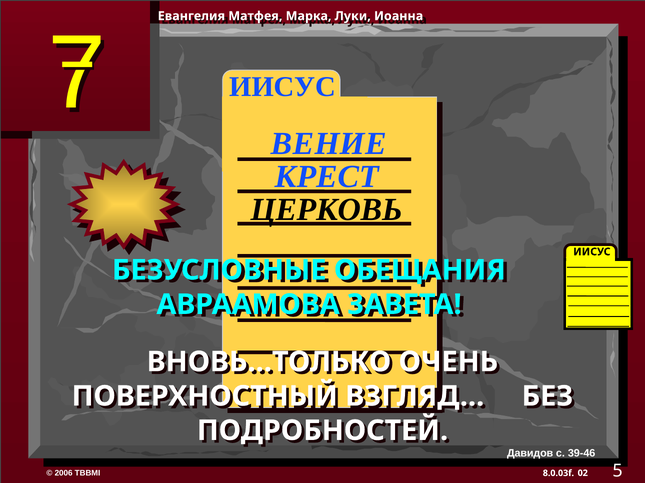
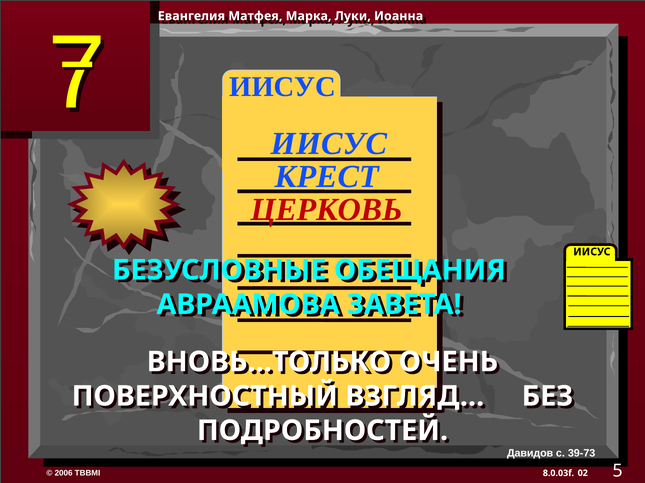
ВЕНИЕ at (329, 144): ВЕНИЕ -> ИИСУС
ЦЕРКОВЬ colour: black -> red
39-46: 39-46 -> 39-73
